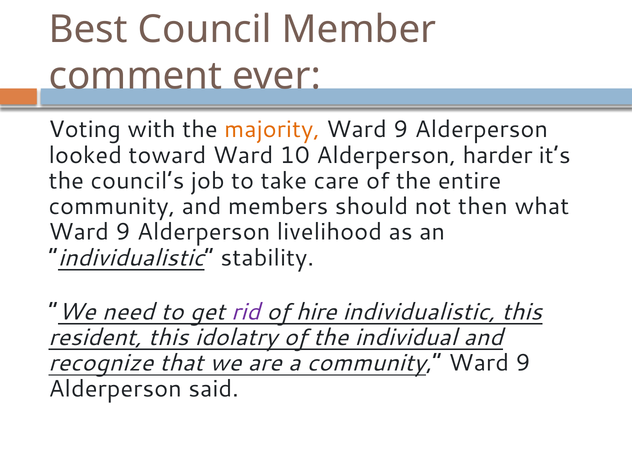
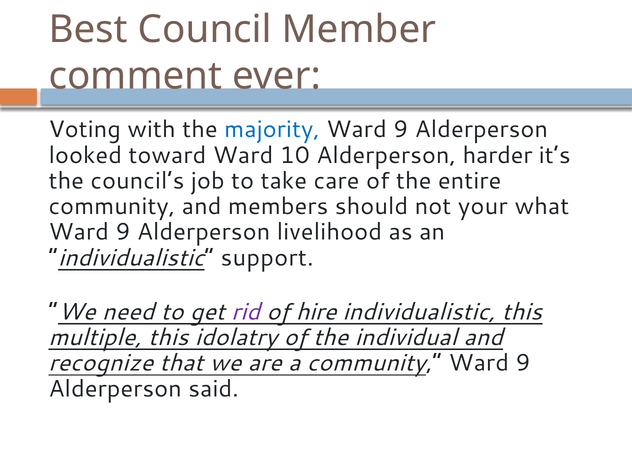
majority colour: orange -> blue
then: then -> your
stability: stability -> support
resident: resident -> multiple
